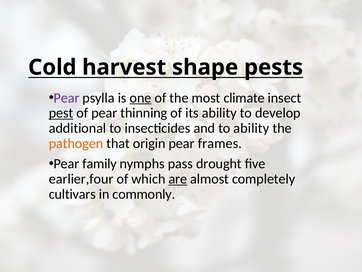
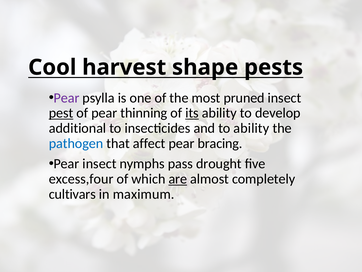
Cold: Cold -> Cool
one underline: present -> none
climate: climate -> pruned
its underline: none -> present
pathogen colour: orange -> blue
origin: origin -> affect
frames: frames -> bracing
Pear family: family -> insect
earlier,four: earlier,four -> excess,four
commonly: commonly -> maximum
